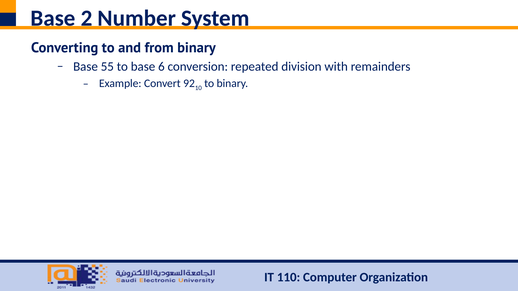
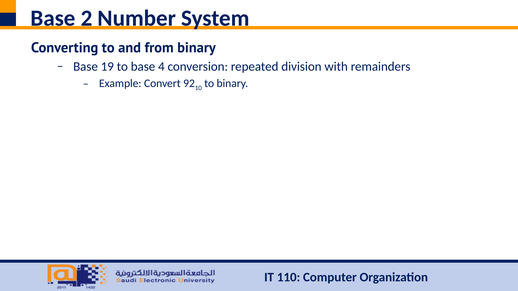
55: 55 -> 19
6: 6 -> 4
